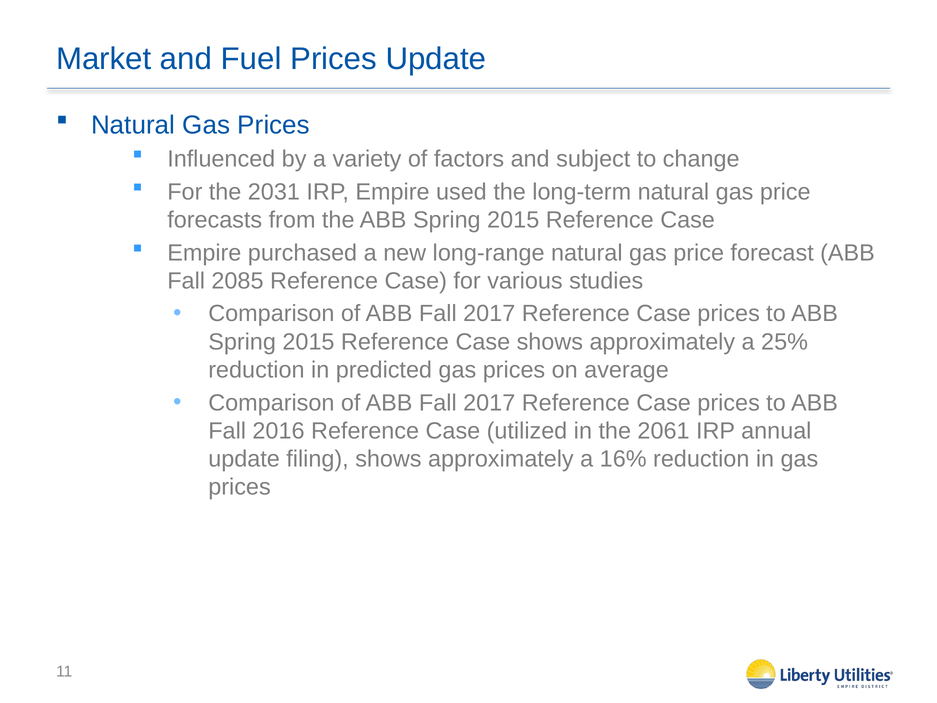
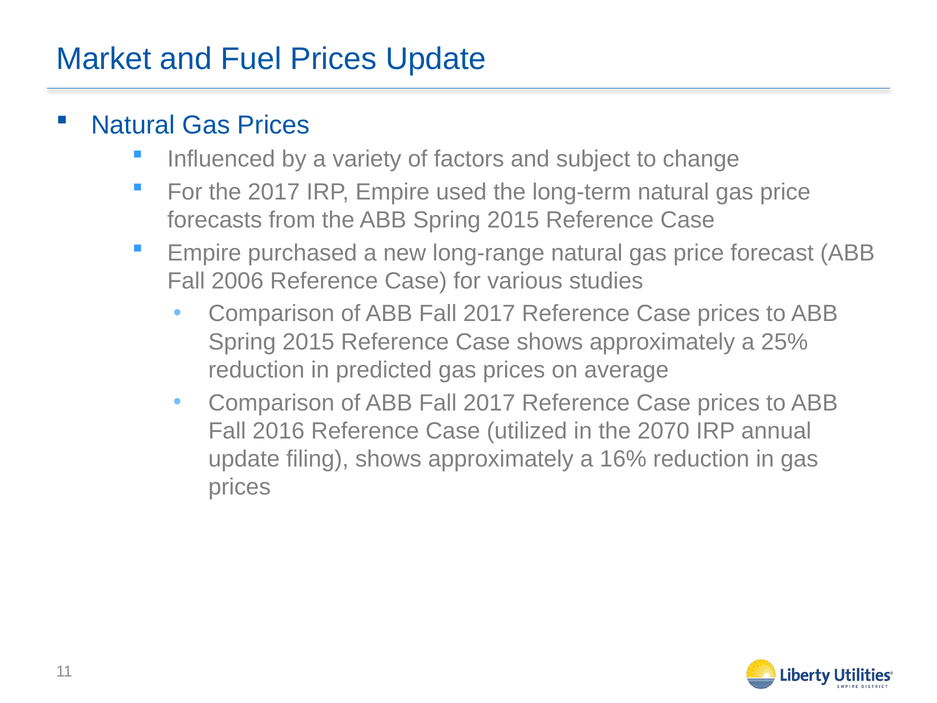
the 2031: 2031 -> 2017
2085: 2085 -> 2006
2061: 2061 -> 2070
